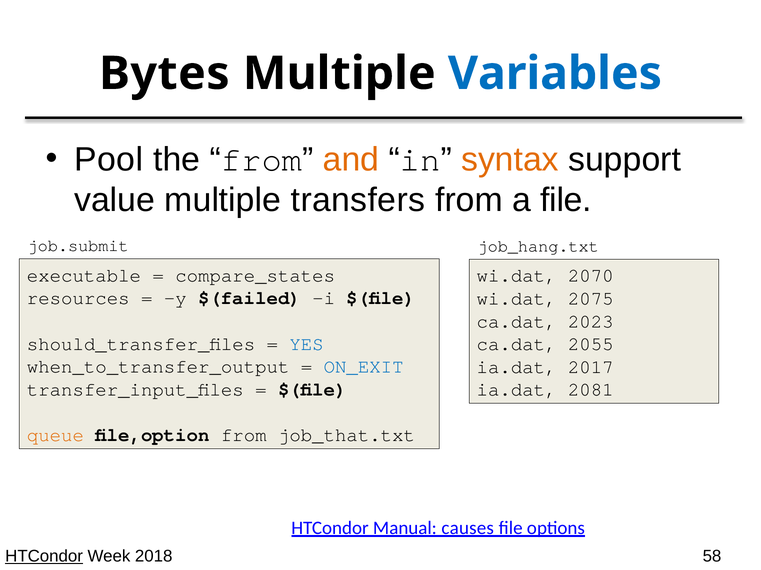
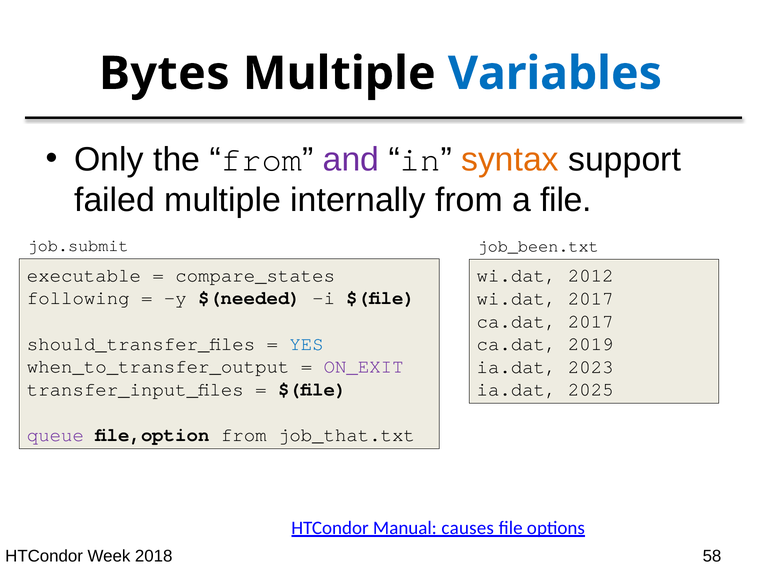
Pool: Pool -> Only
and colour: orange -> purple
value: value -> failed
transfers: transfers -> internally
job_hang.txt: job_hang.txt -> job_been.txt
2070: 2070 -> 2012
resources: resources -> following
$(failed: $(failed -> $(needed
wi.dat 2075: 2075 -> 2017
ca.dat 2023: 2023 -> 2017
2055: 2055 -> 2019
ON_EXIT colour: blue -> purple
2017: 2017 -> 2023
2081: 2081 -> 2025
queue colour: orange -> purple
HTCondor at (44, 557) underline: present -> none
